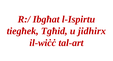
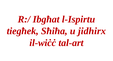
Tgħid: Tgħid -> Sħiħa
